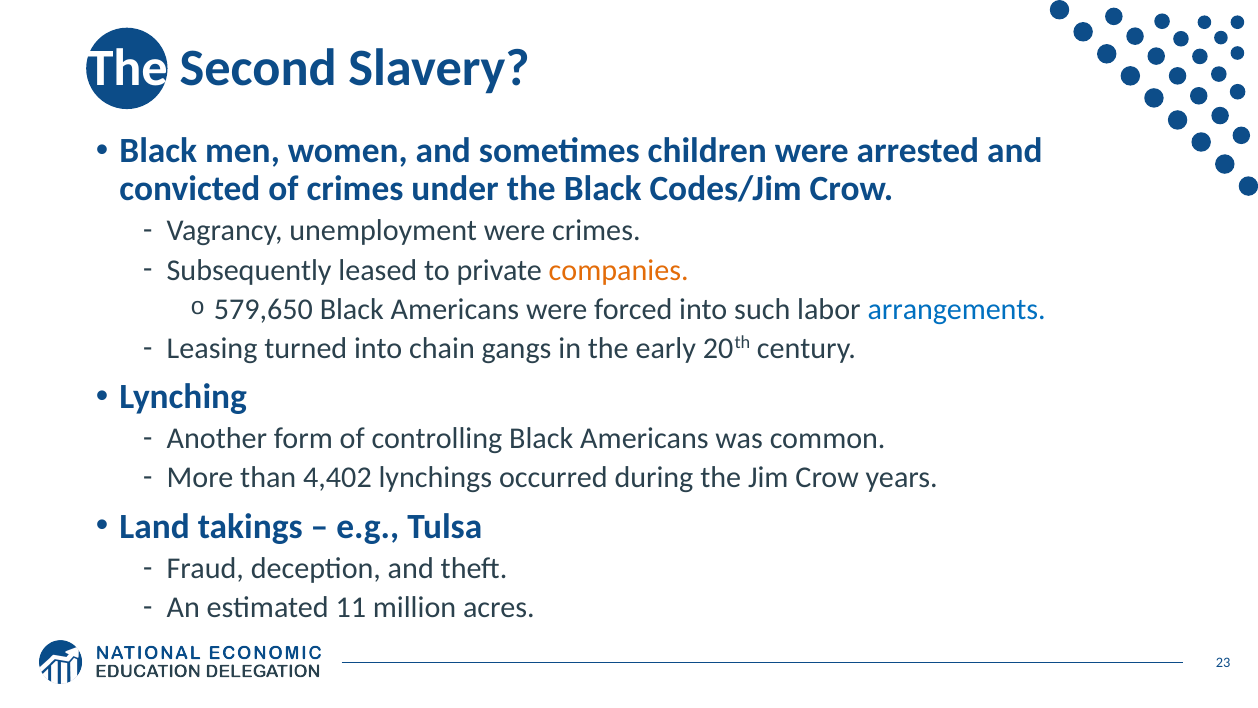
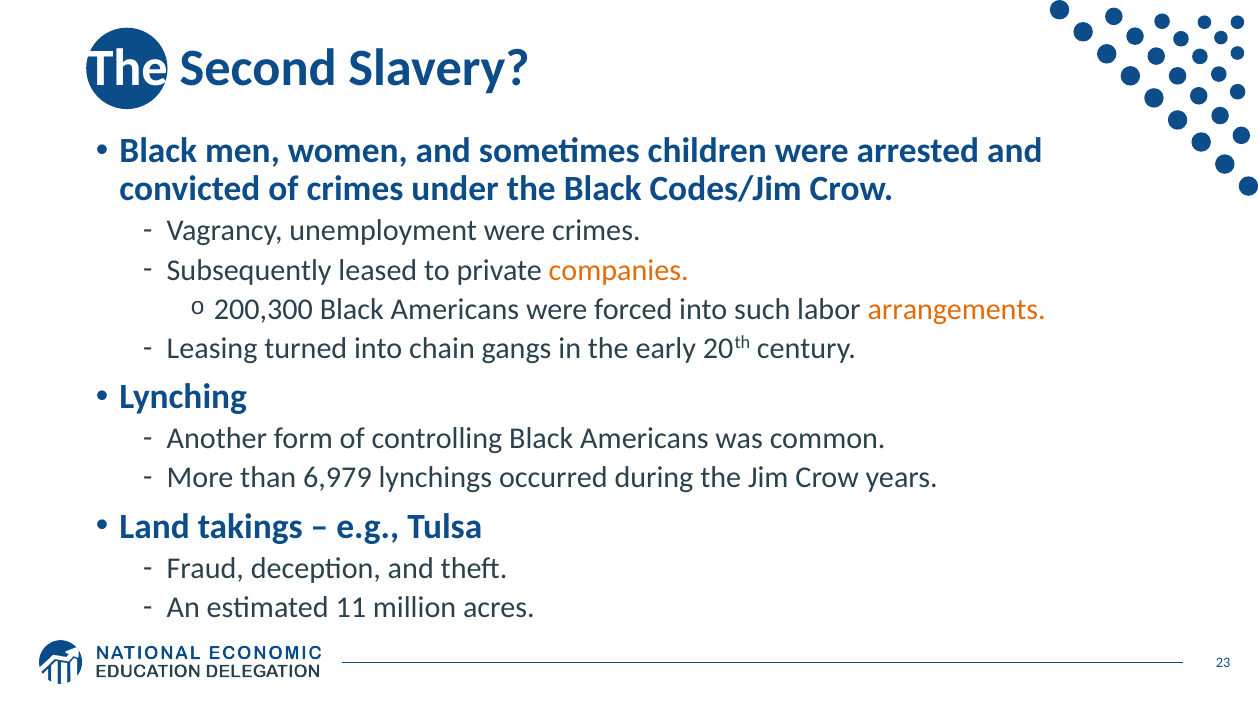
579,650: 579,650 -> 200,300
arrangements colour: blue -> orange
4,402: 4,402 -> 6,979
